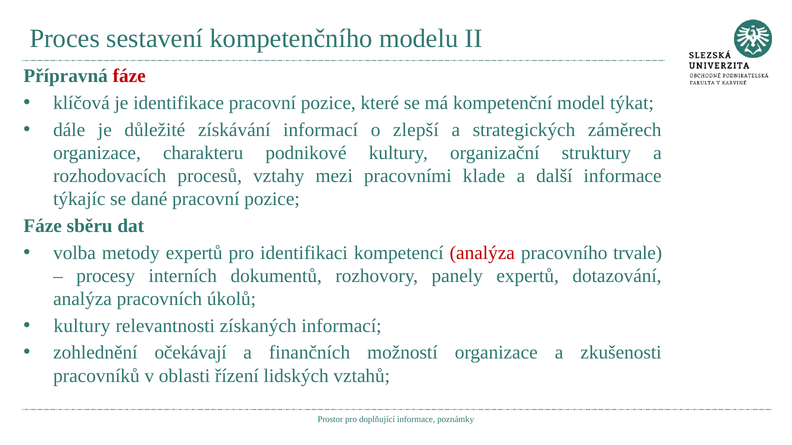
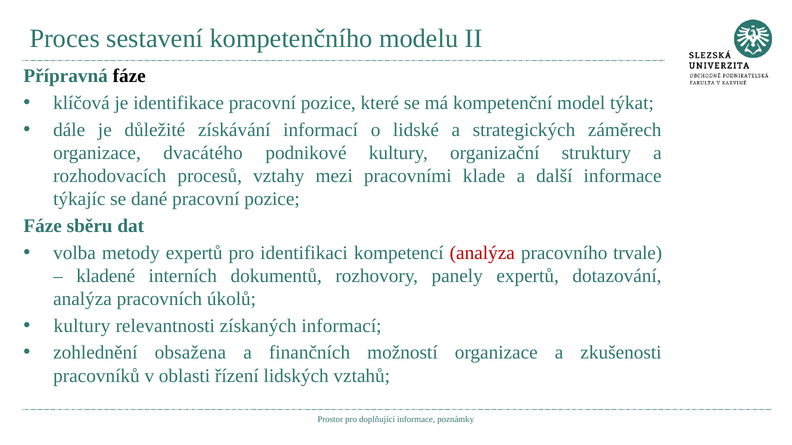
fáze at (129, 76) colour: red -> black
zlepší: zlepší -> lidské
charakteru: charakteru -> dvacátého
procesy: procesy -> kladené
očekávají: očekávají -> obsažena
